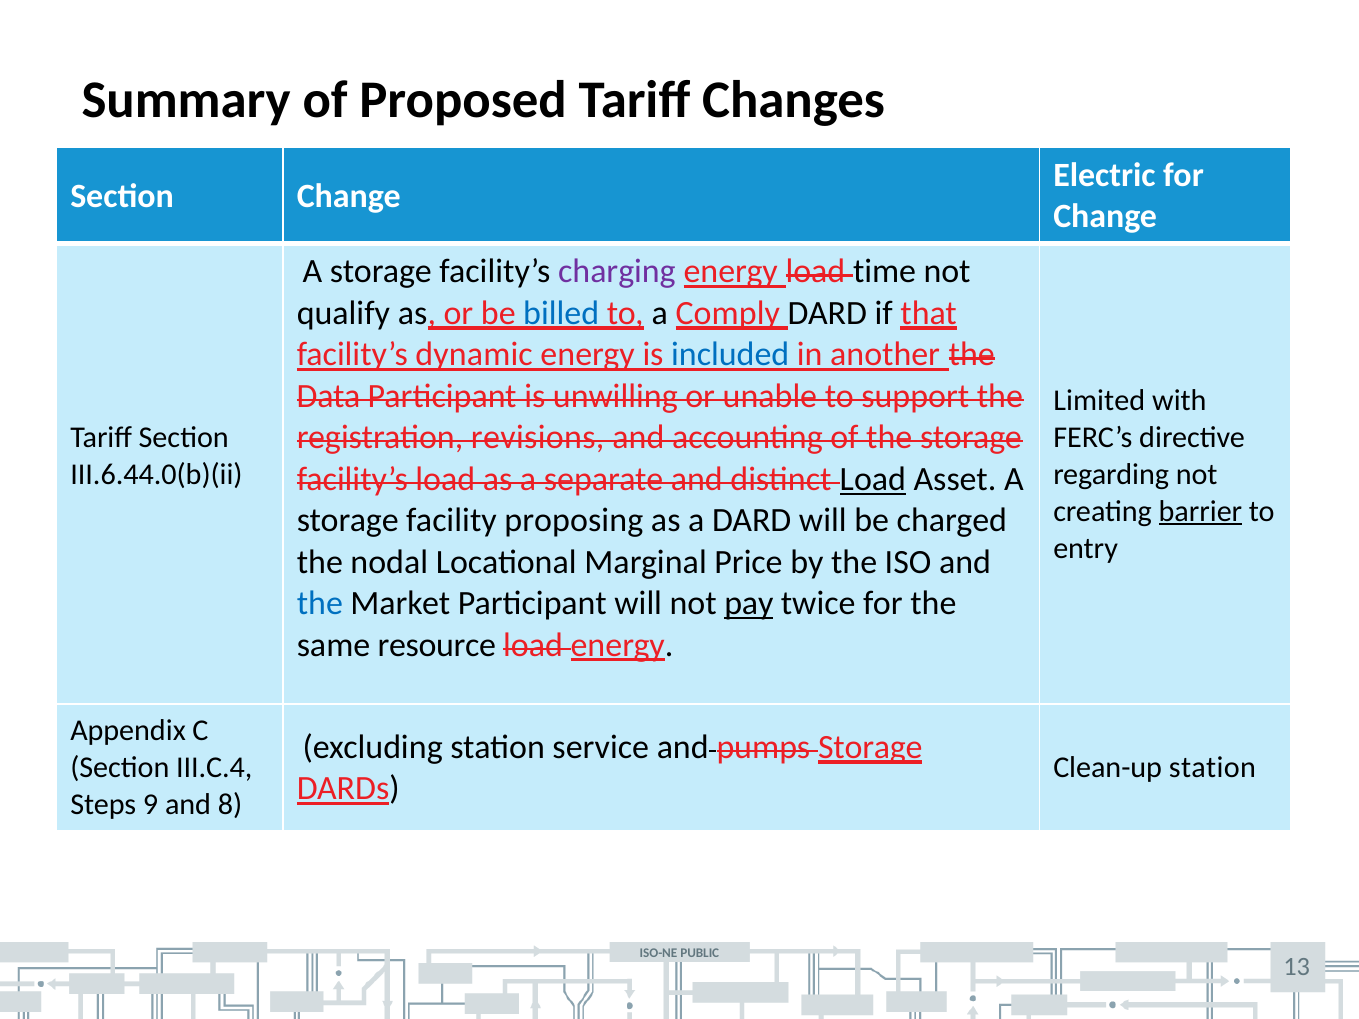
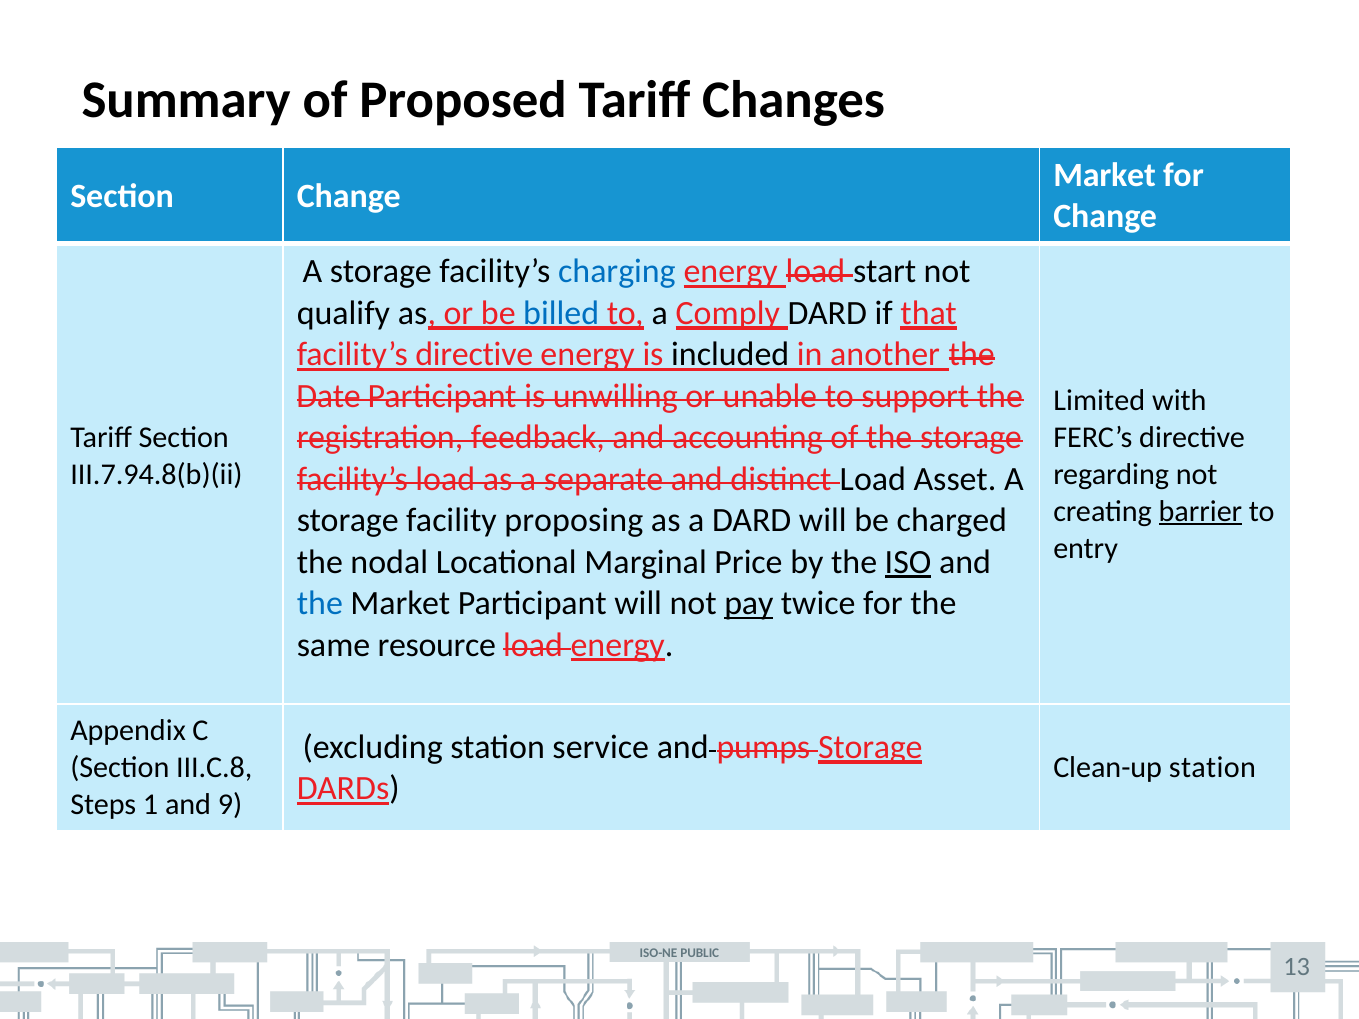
Electric at (1104, 175): Electric -> Market
charging colour: purple -> blue
time: time -> start
facility’s dynamic: dynamic -> directive
included colour: blue -> black
Data: Data -> Date
revisions: revisions -> feedback
III.6.44.0(b)(ii: III.6.44.0(b)(ii -> III.7.94.8(b)(ii
Load at (873, 479) underline: present -> none
ISO underline: none -> present
III.C.4: III.C.4 -> III.C.8
9: 9 -> 1
8: 8 -> 9
